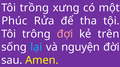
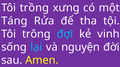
Phúc: Phúc -> Táng
đợi colour: pink -> light blue
trên: trên -> vinh
